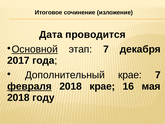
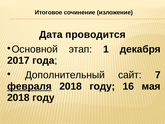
Основной underline: present -> none
этап 7: 7 -> 1
Дополнительный крае: крае -> сайт
крае at (102, 86): крае -> году
